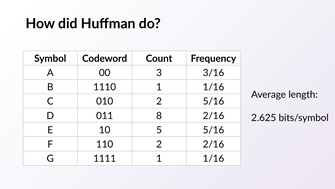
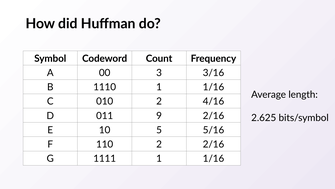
2 5/16: 5/16 -> 4/16
8: 8 -> 9
